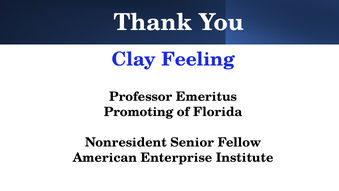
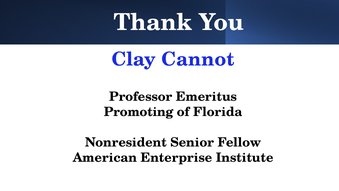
Feeling: Feeling -> Cannot
